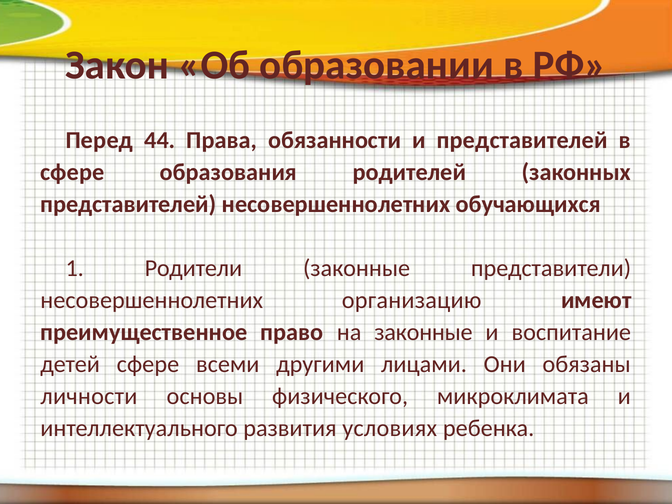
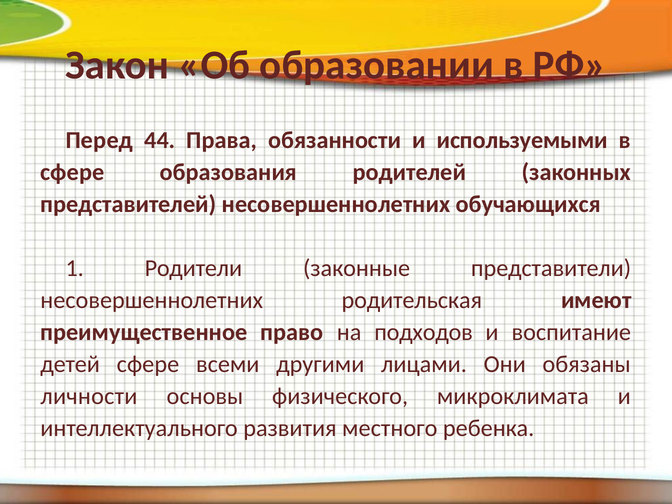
и представителей: представителей -> используемыми
организацию: организацию -> родительская
на законные: законные -> подходов
условиях: условиях -> местного
